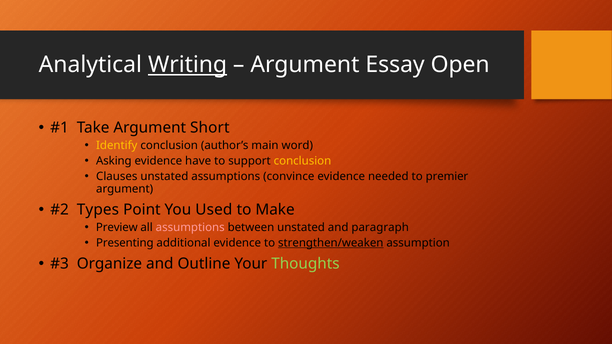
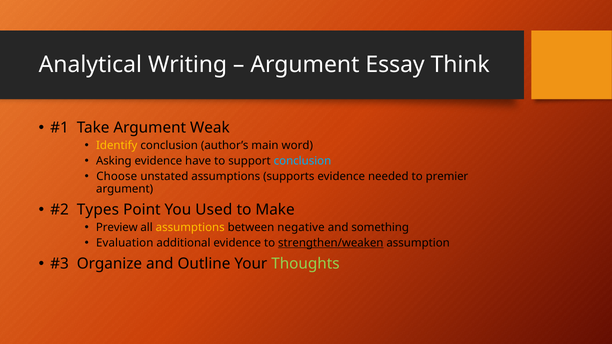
Writing underline: present -> none
Open: Open -> Think
Short: Short -> Weak
conclusion at (302, 161) colour: yellow -> light blue
Clauses: Clauses -> Choose
convince: convince -> supports
assumptions at (190, 227) colour: pink -> yellow
between unstated: unstated -> negative
paragraph: paragraph -> something
Presenting: Presenting -> Evaluation
